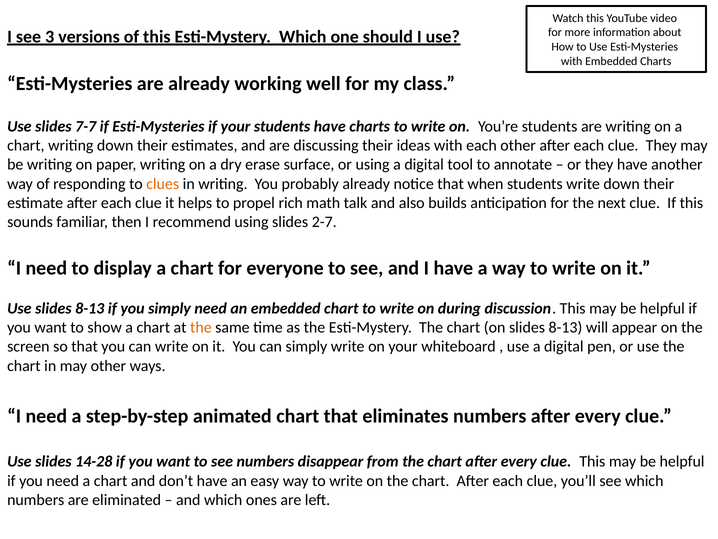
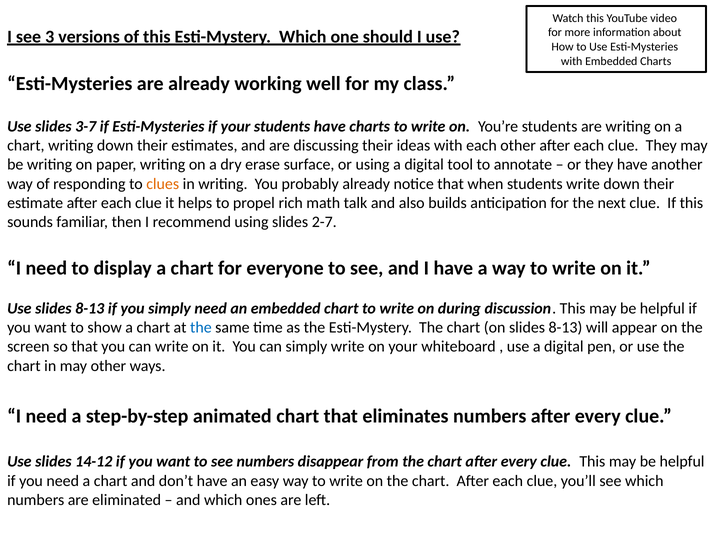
7-7: 7-7 -> 3-7
the at (201, 327) colour: orange -> blue
14-28: 14-28 -> 14-12
